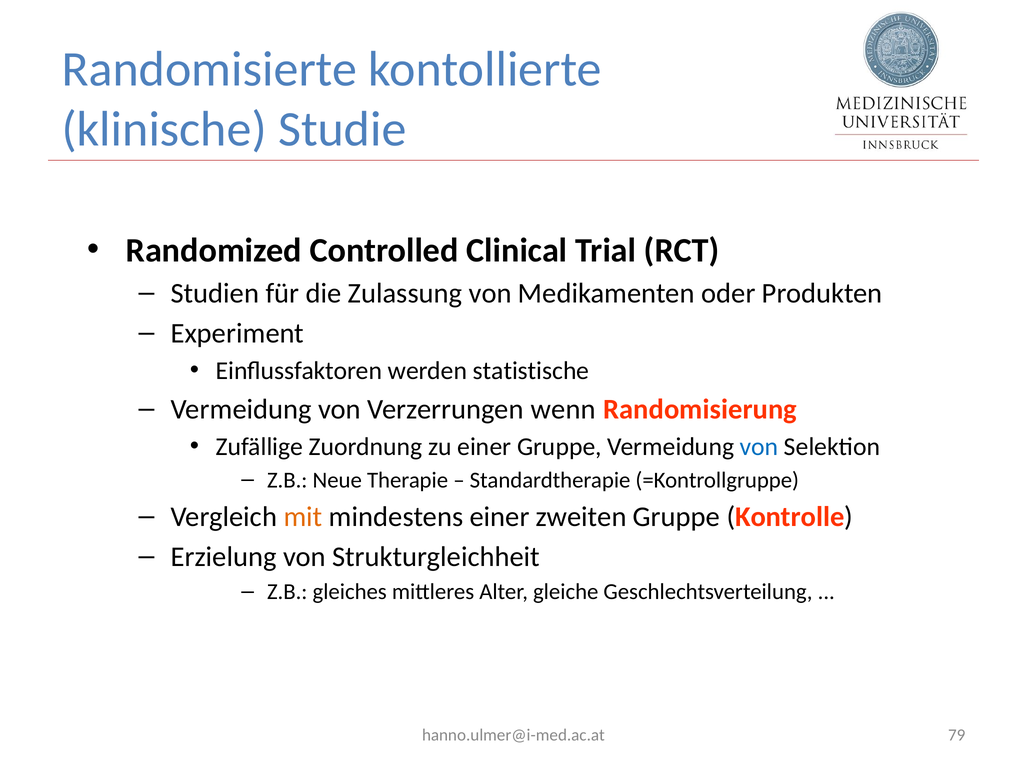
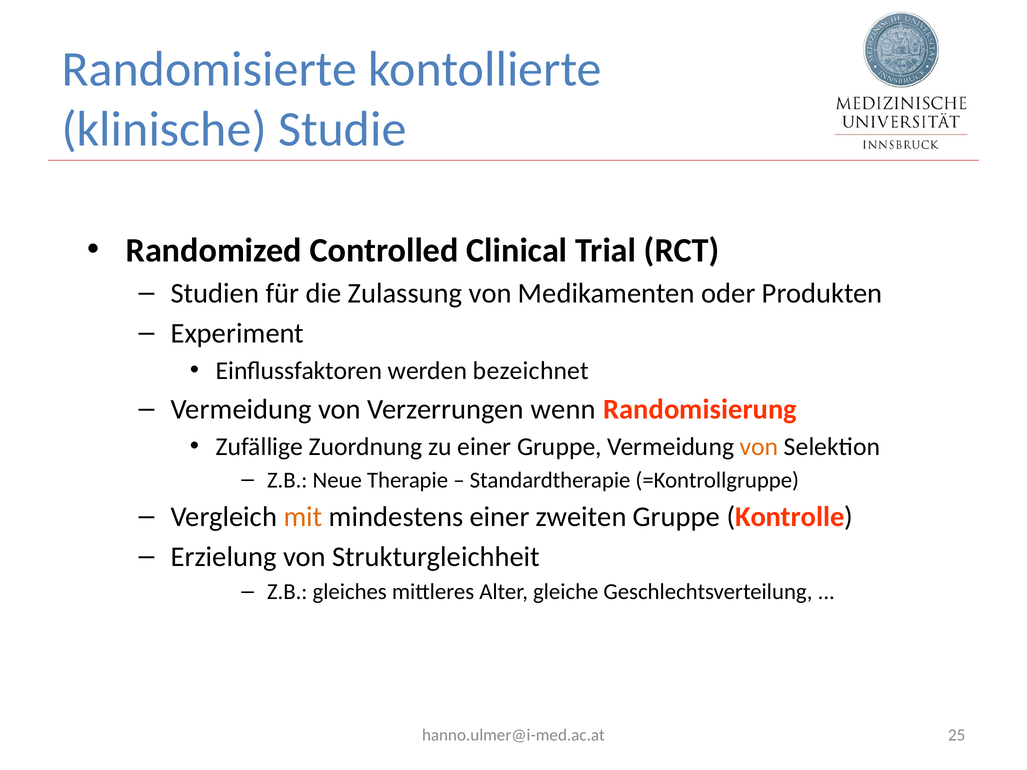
statistische: statistische -> bezeichnet
von at (759, 447) colour: blue -> orange
79: 79 -> 25
